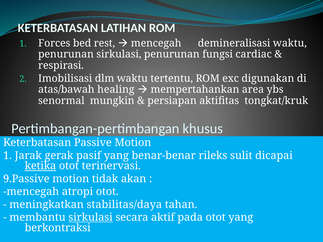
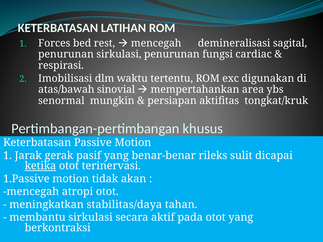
demineralisasi waktu: waktu -> sagital
healing: healing -> sinovial
9.Passive: 9.Passive -> 1.Passive
sirkulasi at (91, 218) underline: present -> none
